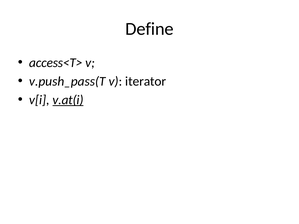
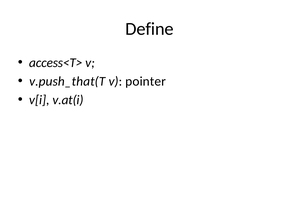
v.push_pass(T: v.push_pass(T -> v.push_that(T
iterator: iterator -> pointer
v.at(i underline: present -> none
